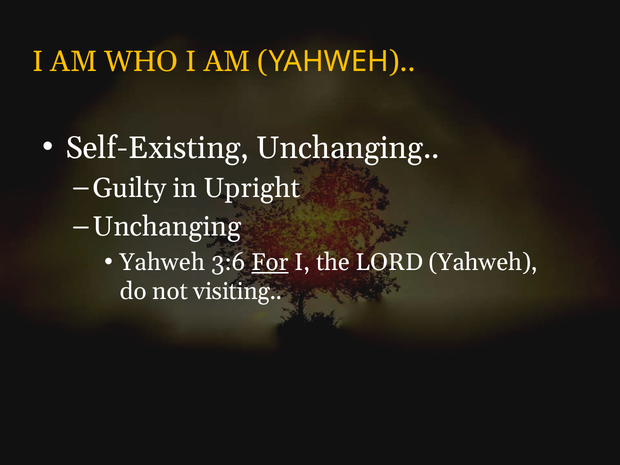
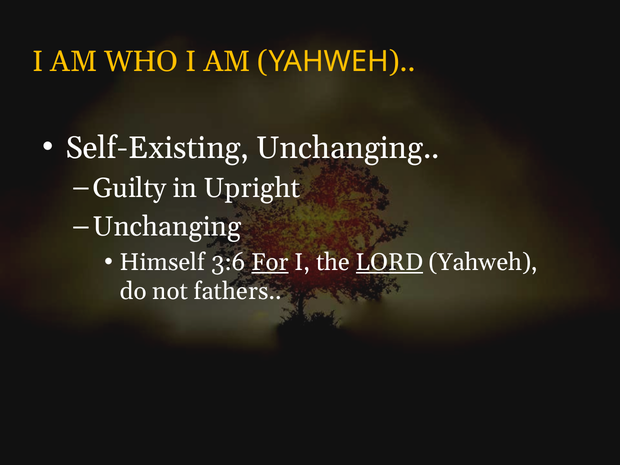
Yahweh at (162, 262): Yahweh -> Himself
LORD underline: none -> present
visiting: visiting -> fathers
